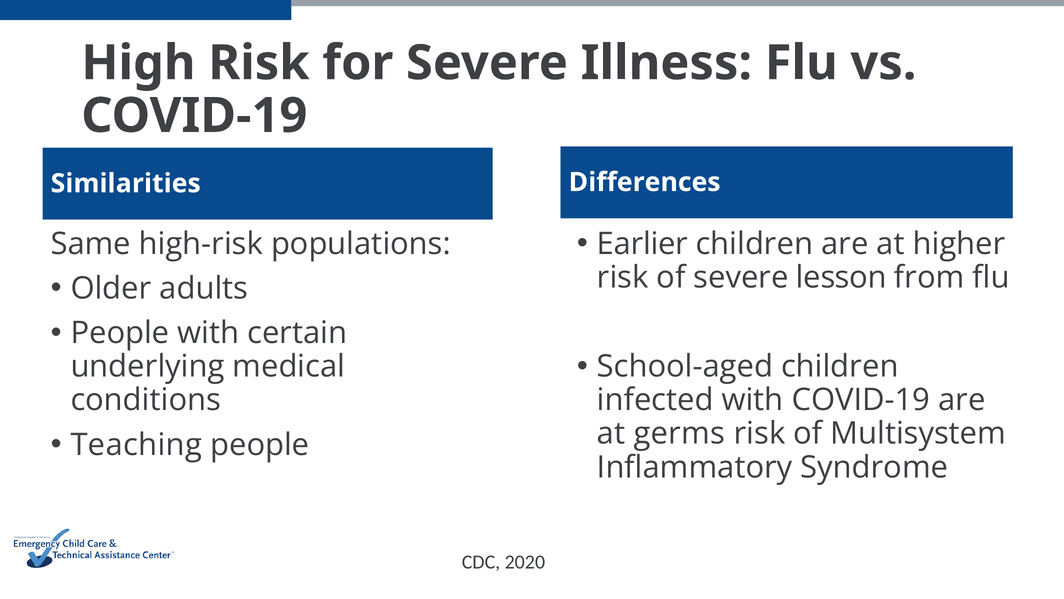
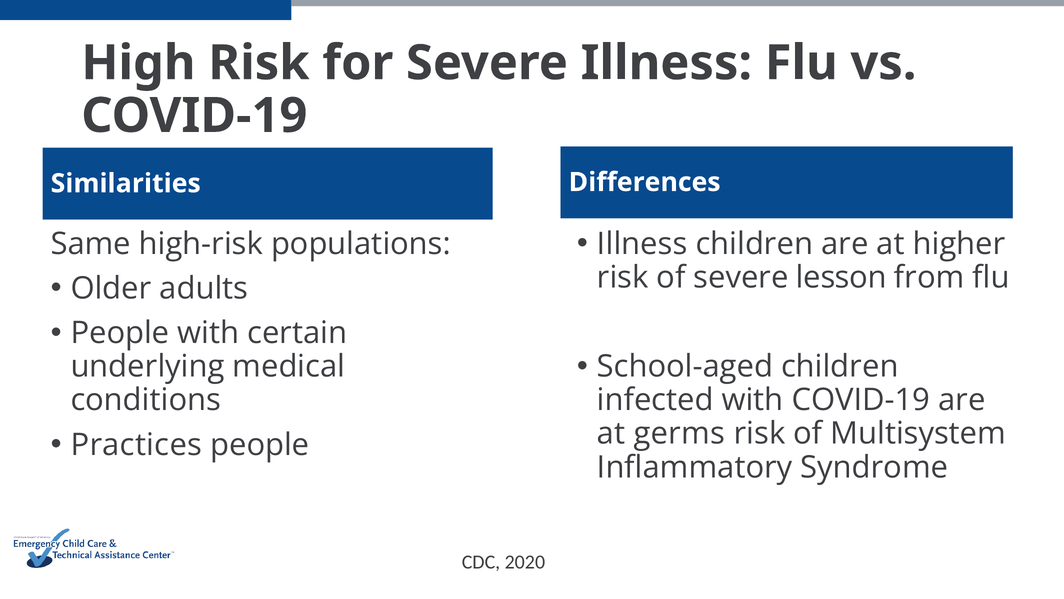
Earlier at (642, 244): Earlier -> Illness
Teaching: Teaching -> Practices
